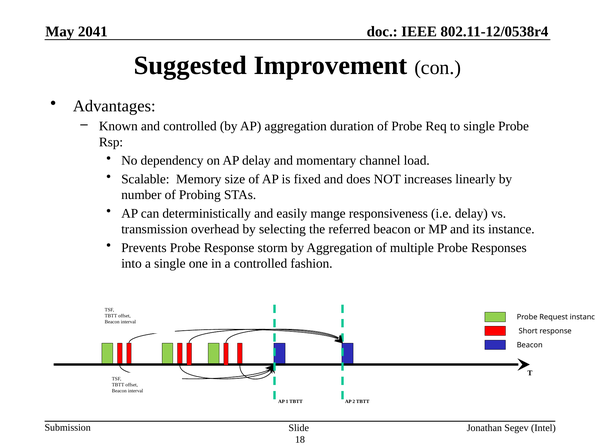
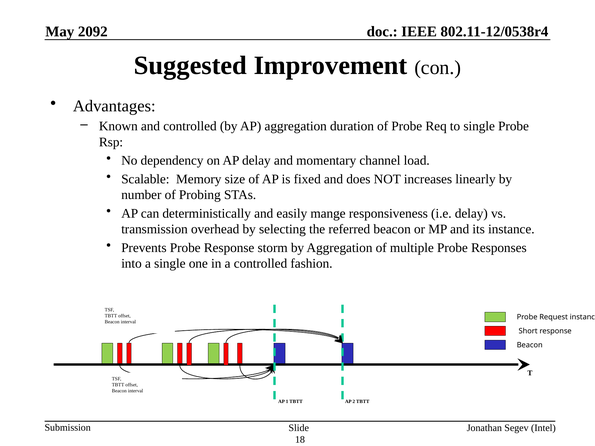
2041: 2041 -> 2092
